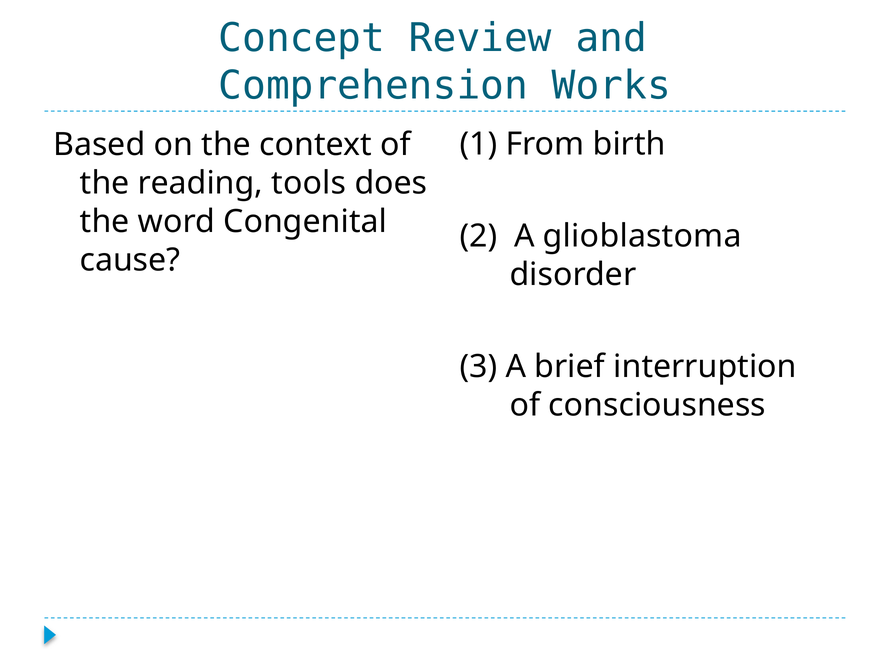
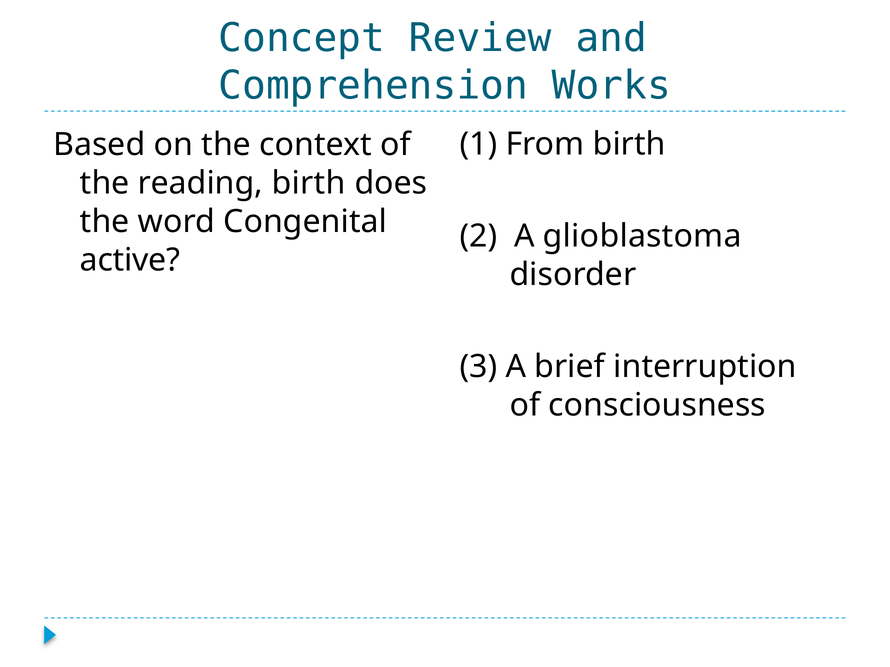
reading tools: tools -> birth
cause: cause -> active
